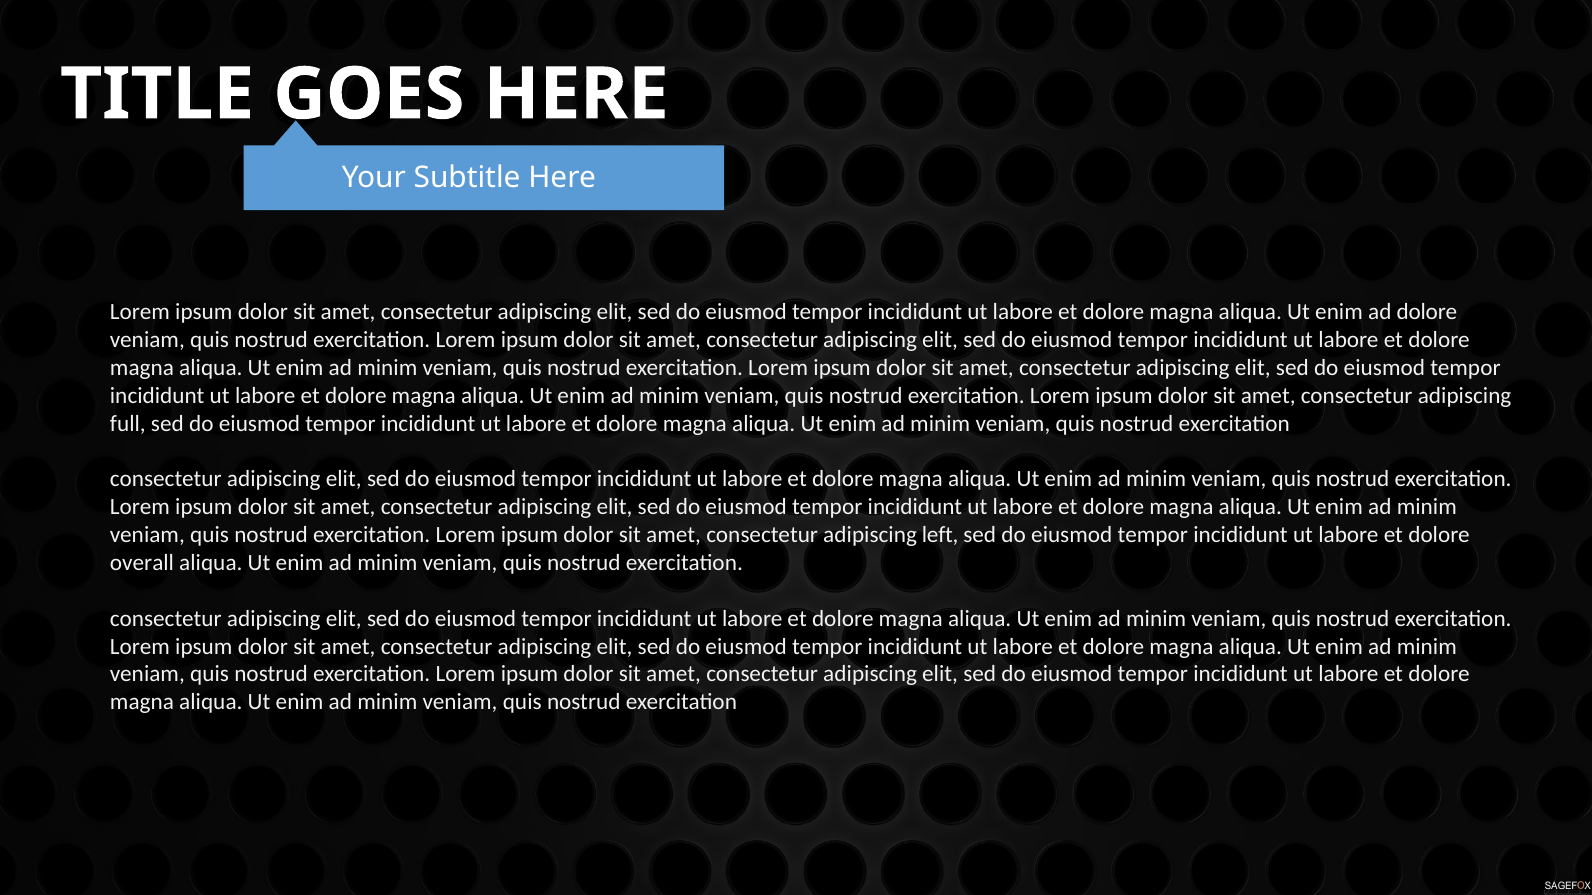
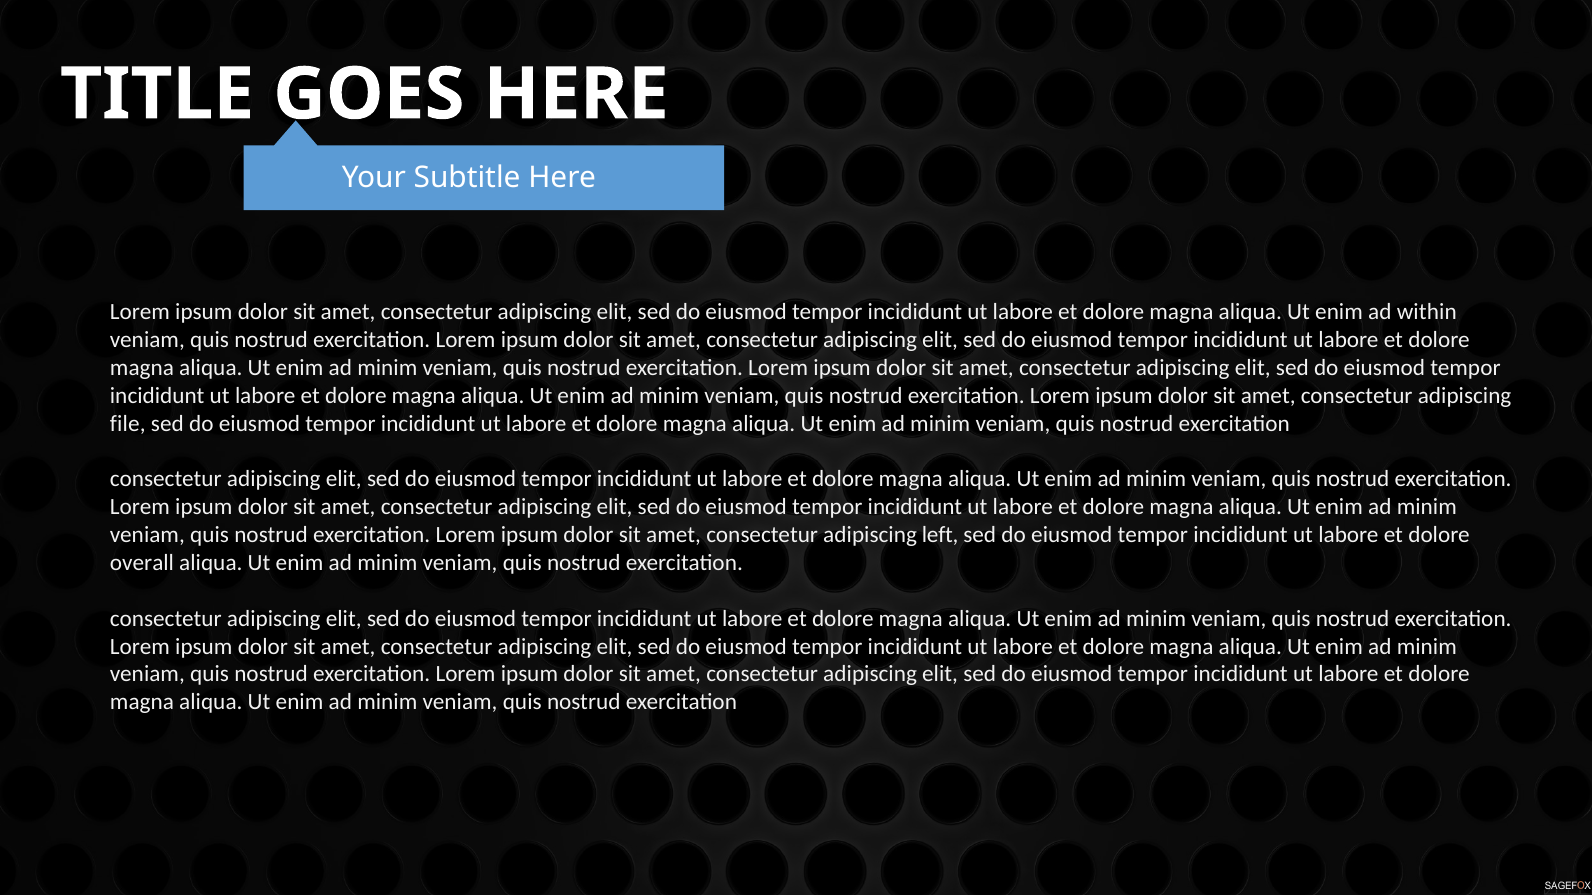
ad dolore: dolore -> within
full: full -> file
